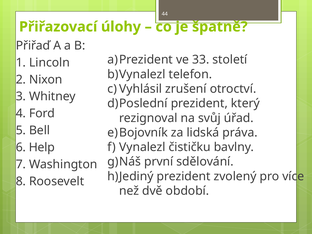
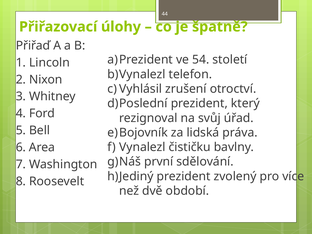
33: 33 -> 54
Help: Help -> Area
